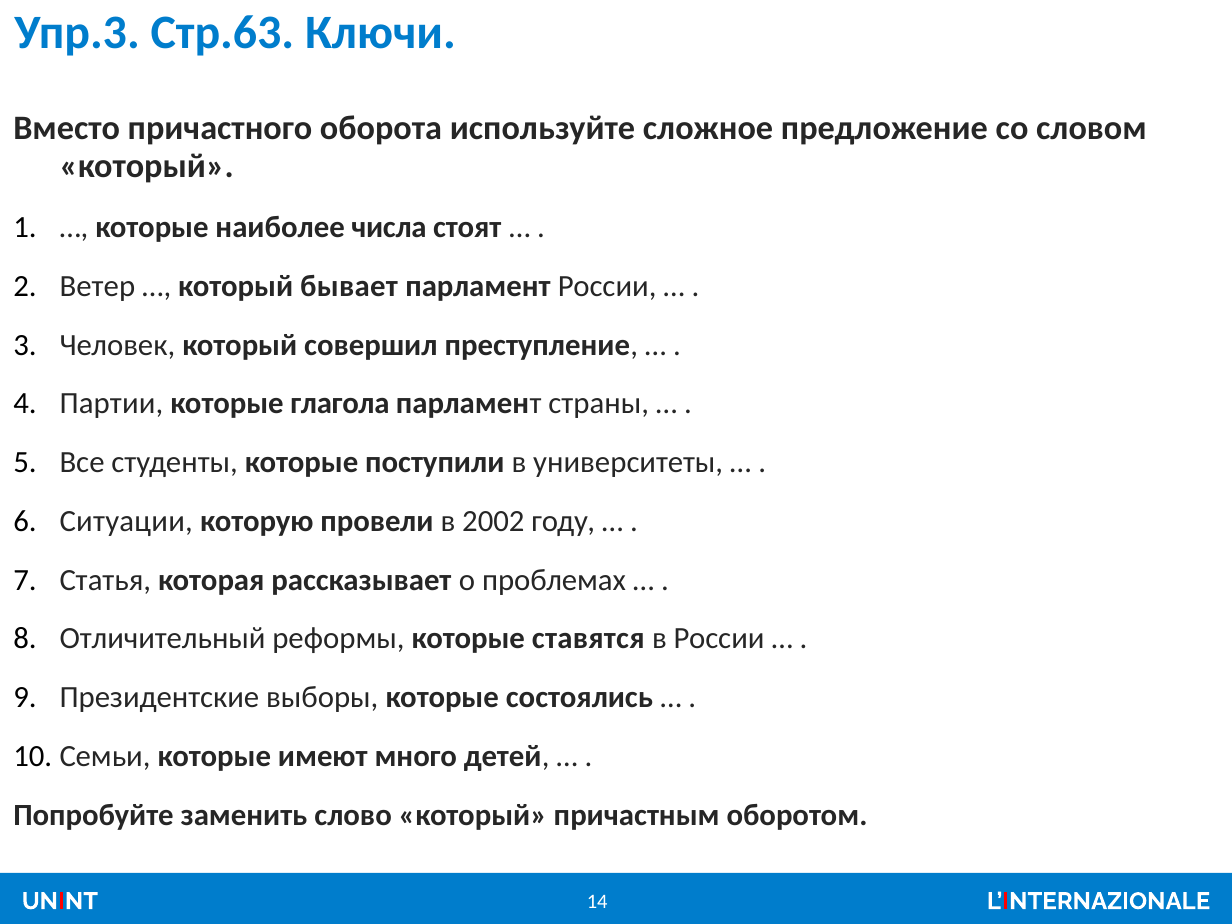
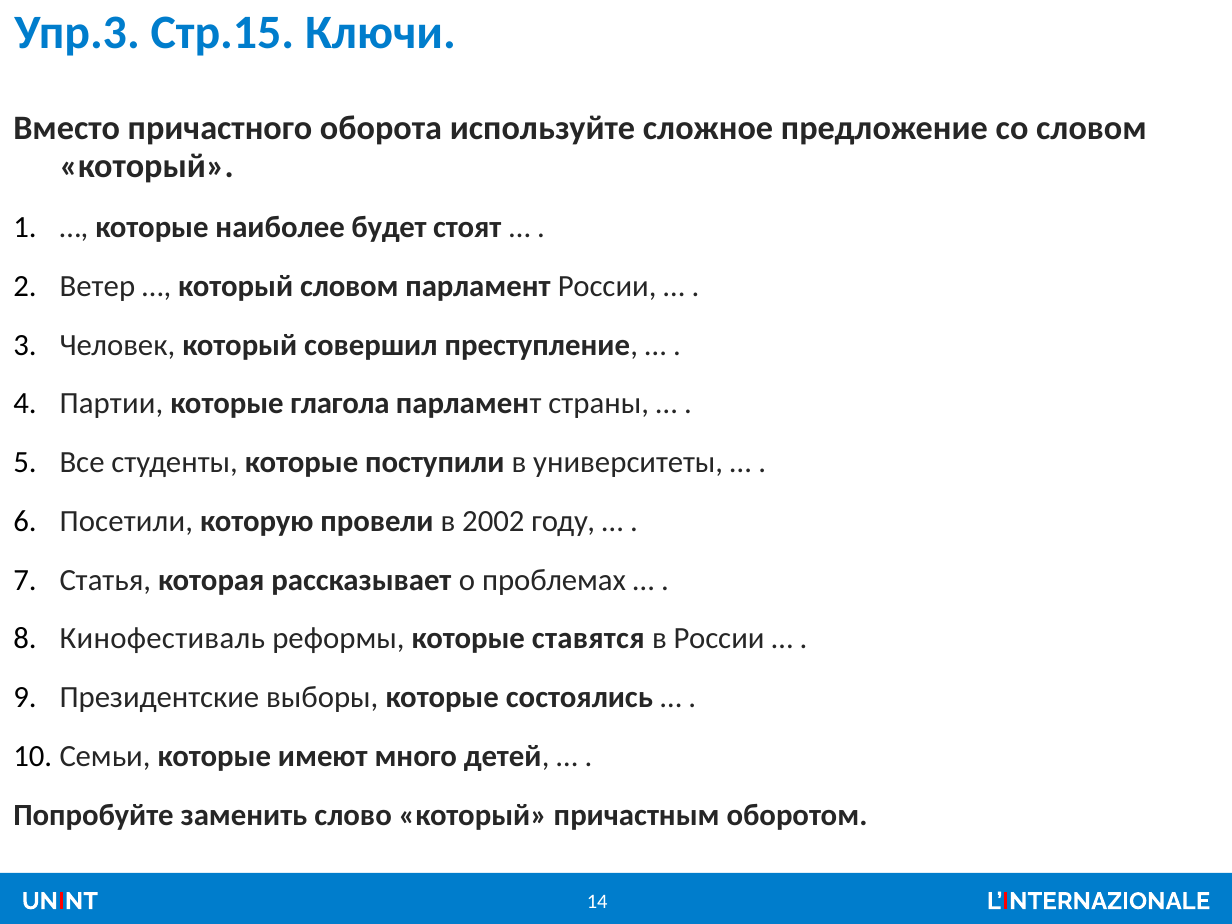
Стр.63: Стр.63 -> Стр.15
числа: числа -> будет
который бывает: бывает -> словом
Ситуации: Ситуации -> Посетили
Отличительный: Отличительный -> Кинофестиваль
